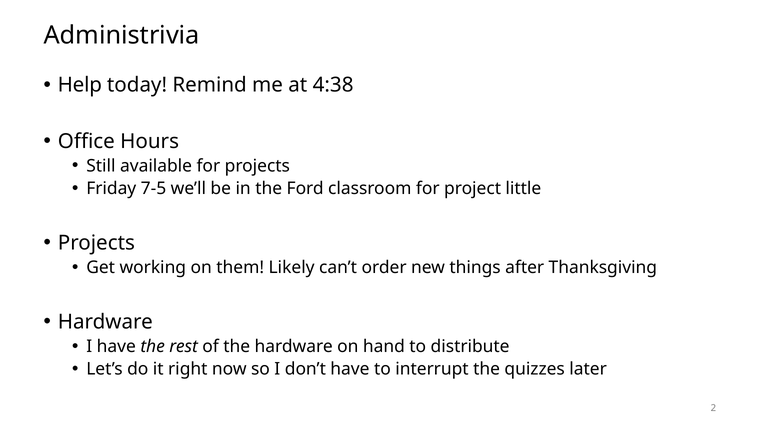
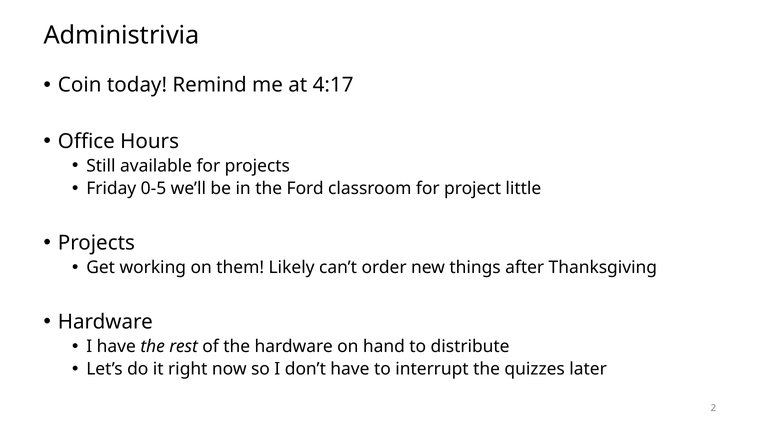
Help: Help -> Coin
4:38: 4:38 -> 4:17
7-5: 7-5 -> 0-5
